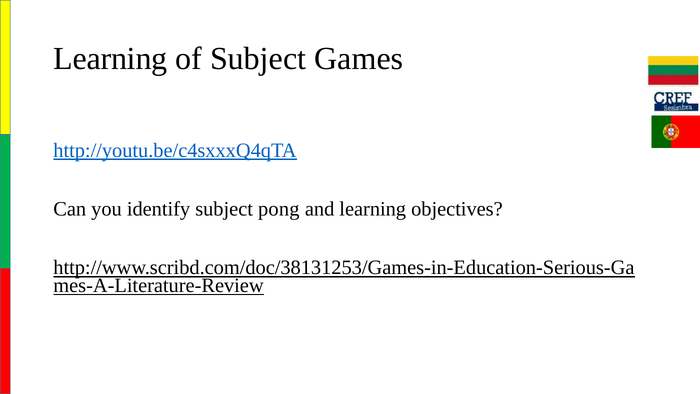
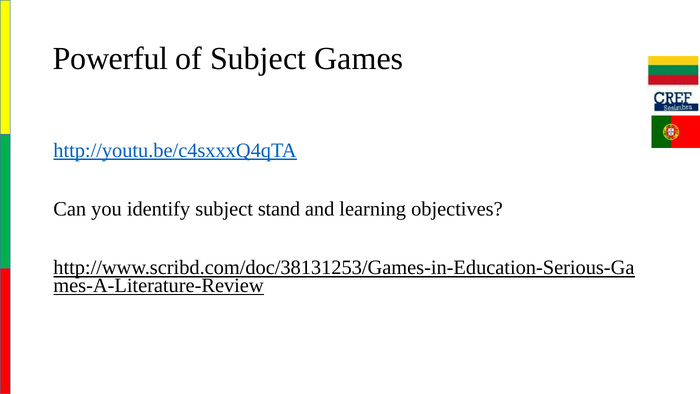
Learning at (110, 59): Learning -> Powerful
pong: pong -> stand
